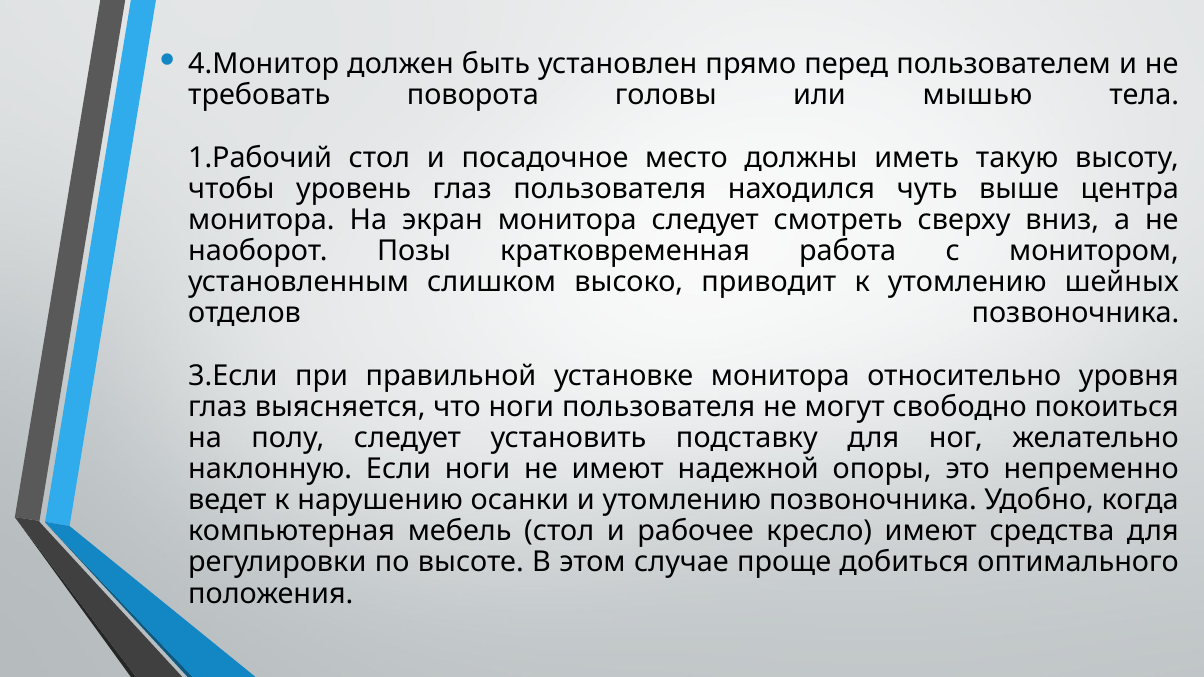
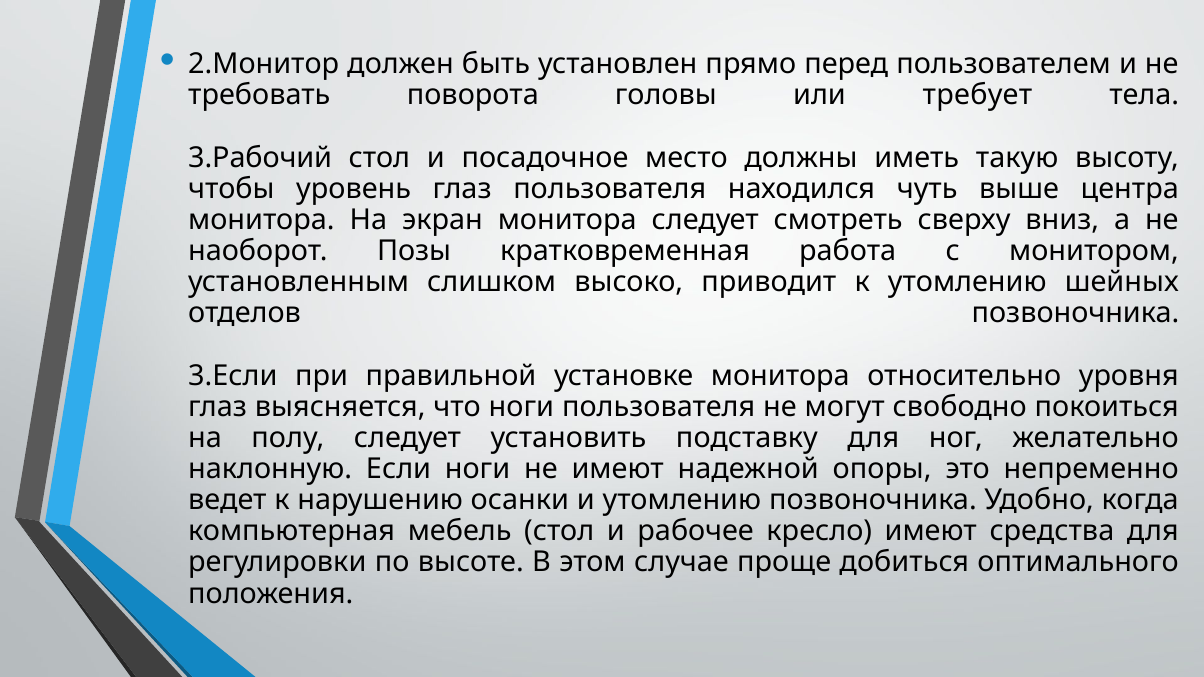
4.Монитор: 4.Монитор -> 2.Монитор
мышью: мышью -> требует
1.Рабочий: 1.Рабочий -> 3.Рабочий
